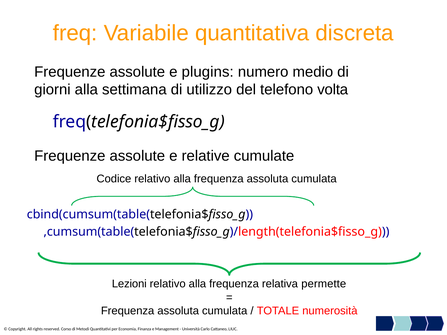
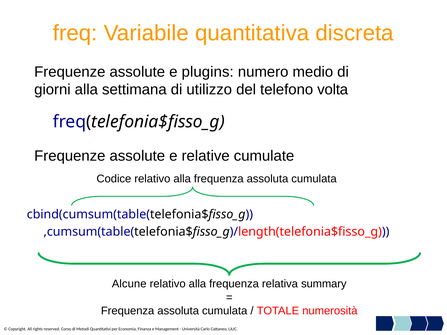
Lezioni: Lezioni -> Alcune
permette: permette -> summary
